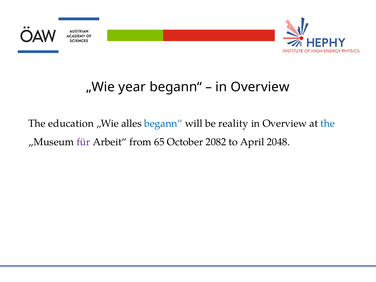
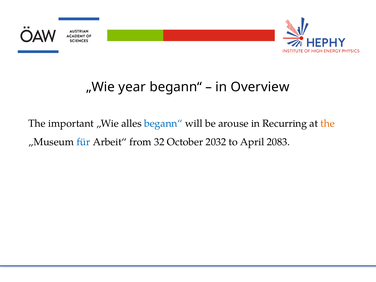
education: education -> important
reality: reality -> arouse
Overview at (285, 124): Overview -> Recurring
the at (328, 124) colour: blue -> orange
für colour: purple -> blue
65: 65 -> 32
2082: 2082 -> 2032
2048: 2048 -> 2083
